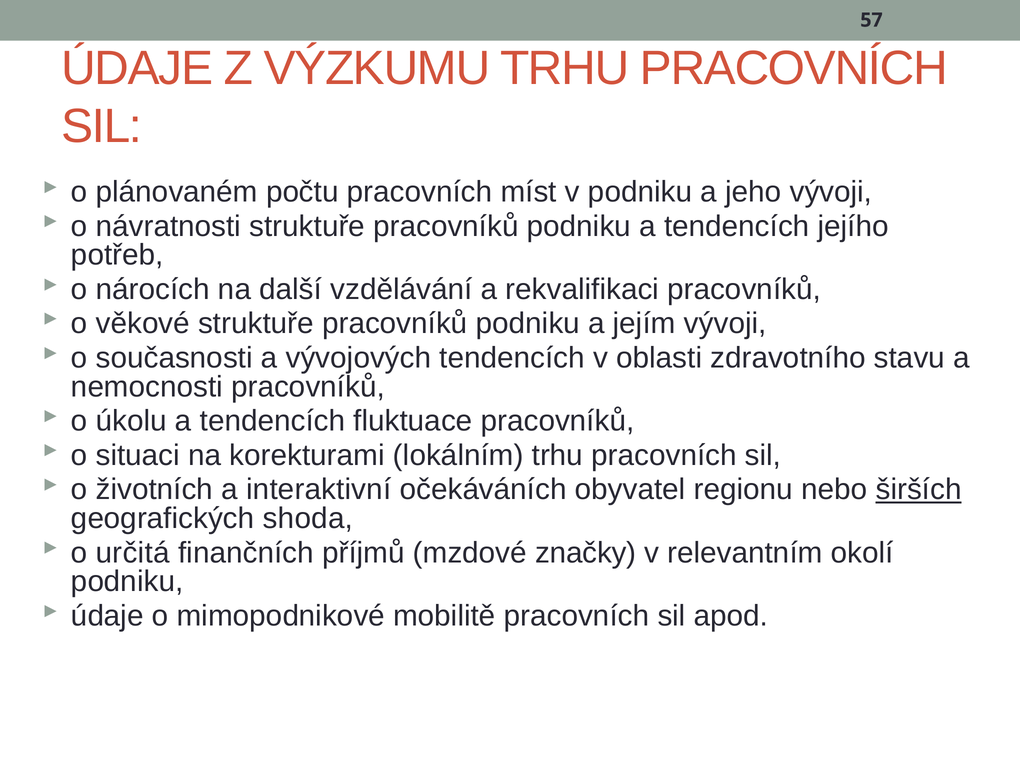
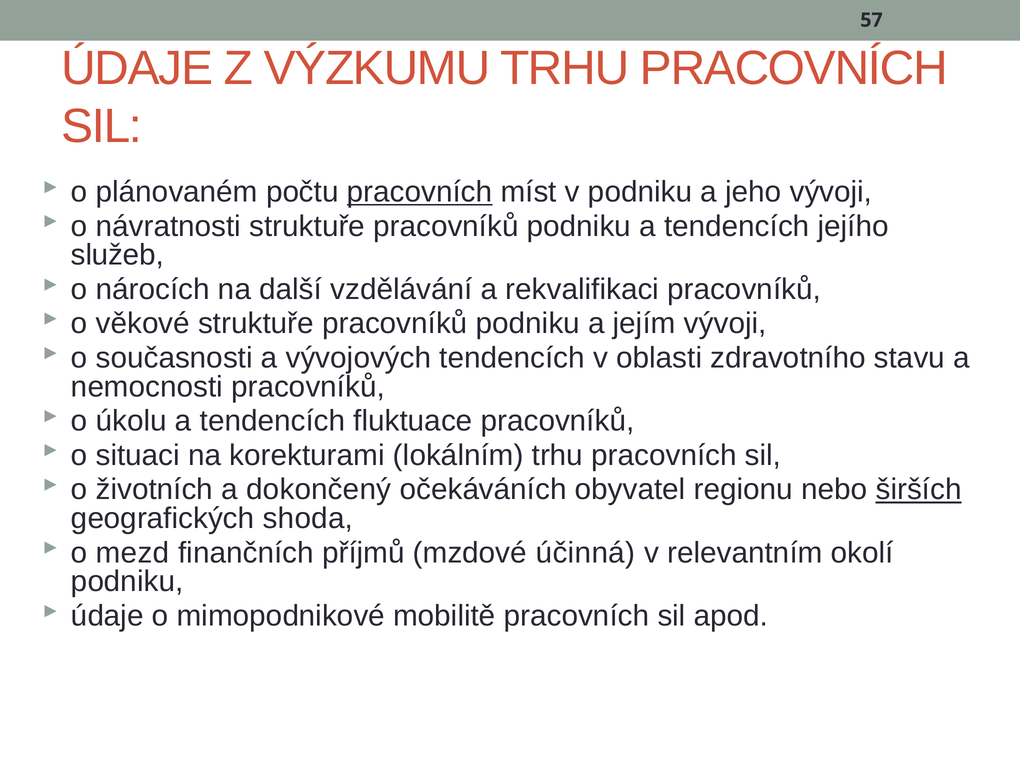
pracovních at (420, 192) underline: none -> present
potřeb: potřeb -> služeb
interaktivní: interaktivní -> dokončený
určitá: určitá -> mezd
značky: značky -> účinná
